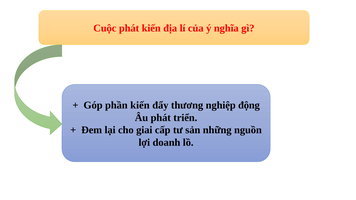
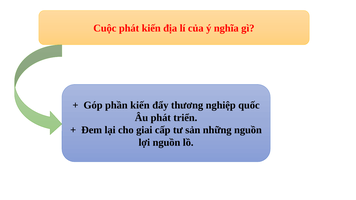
động: động -> quốc
lợi doanh: doanh -> nguồn
